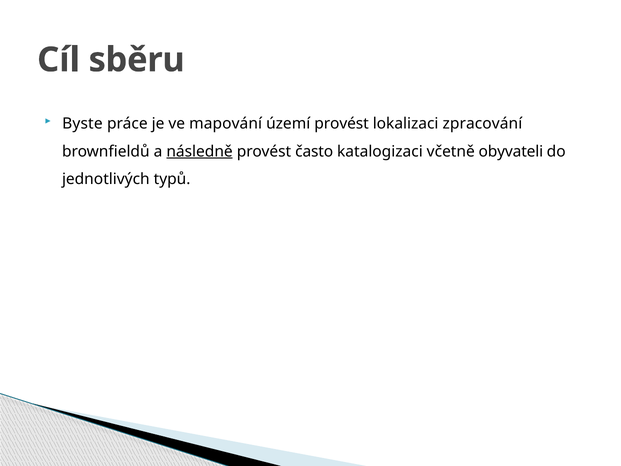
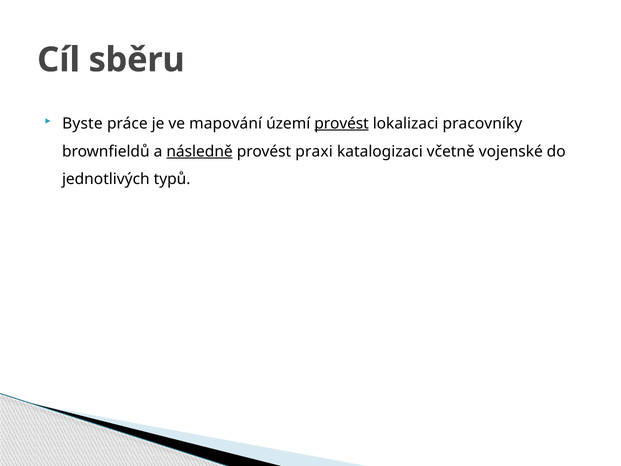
provést at (342, 123) underline: none -> present
zpracování: zpracování -> pracovníky
často: často -> praxi
obyvateli: obyvateli -> vojenské
